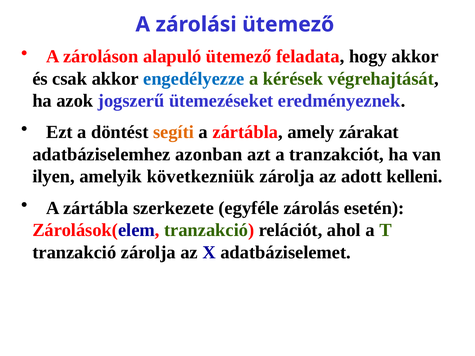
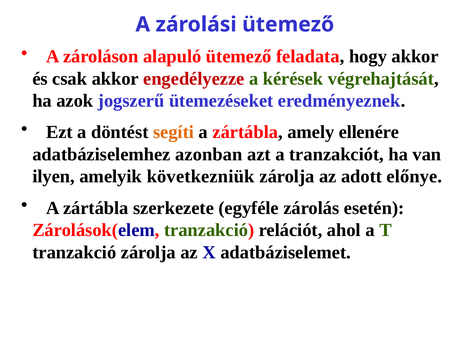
engedélyezze colour: blue -> red
zárakat: zárakat -> ellenére
kelleni: kelleni -> előnye
